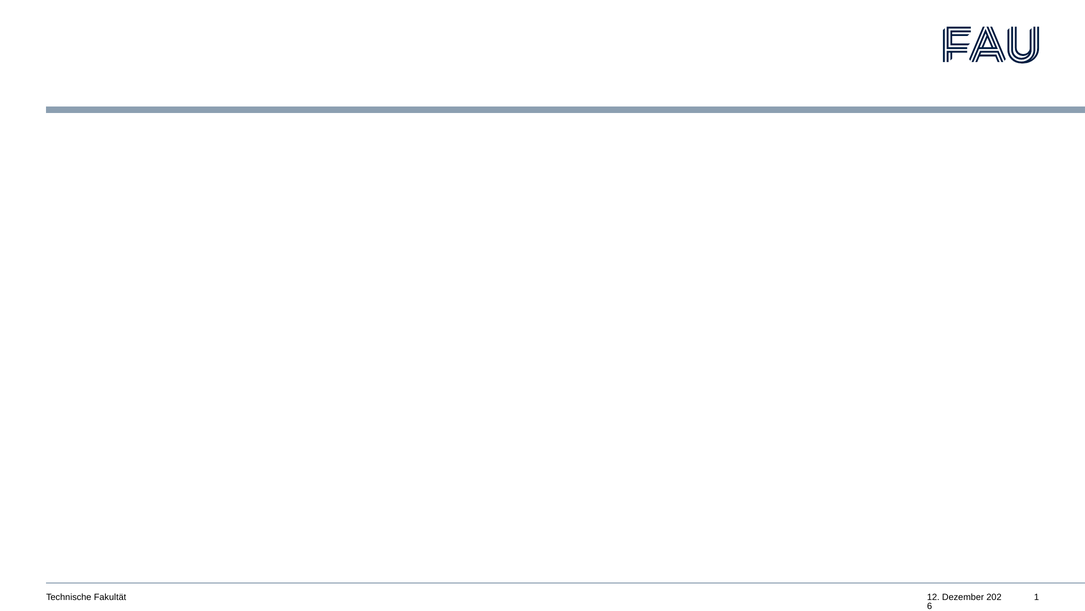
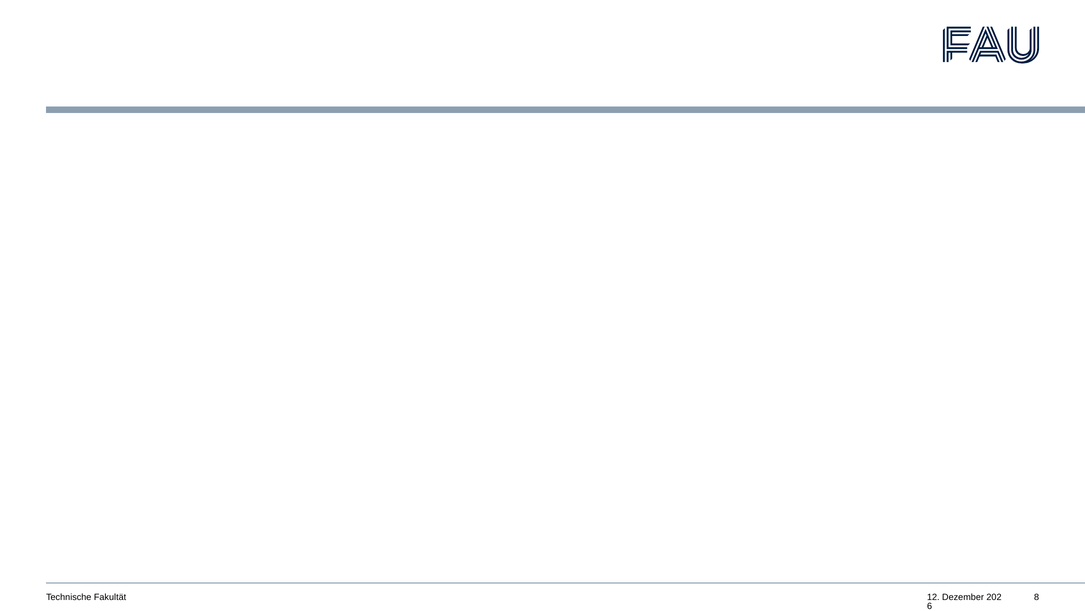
1: 1 -> 8
